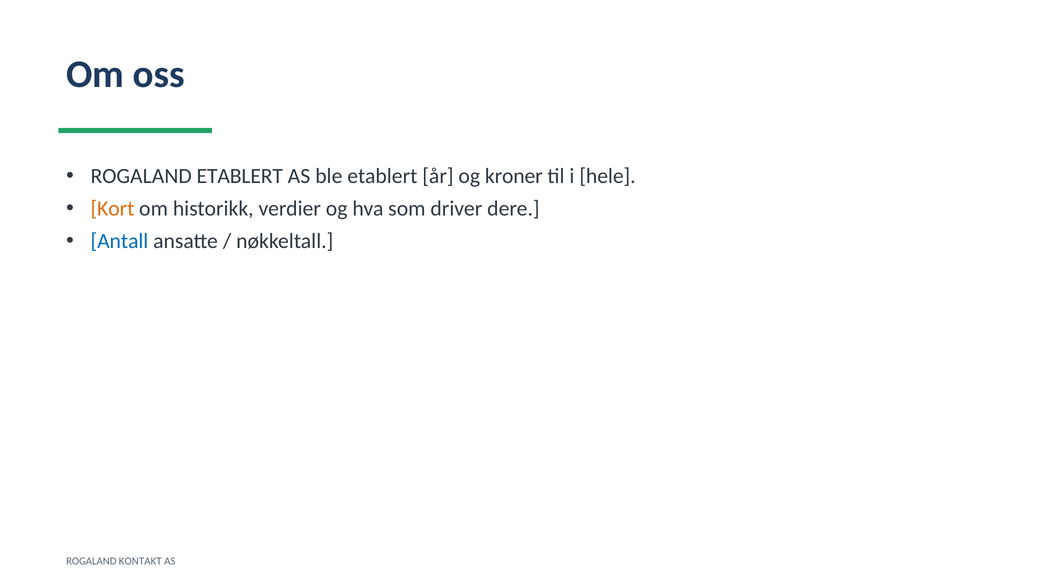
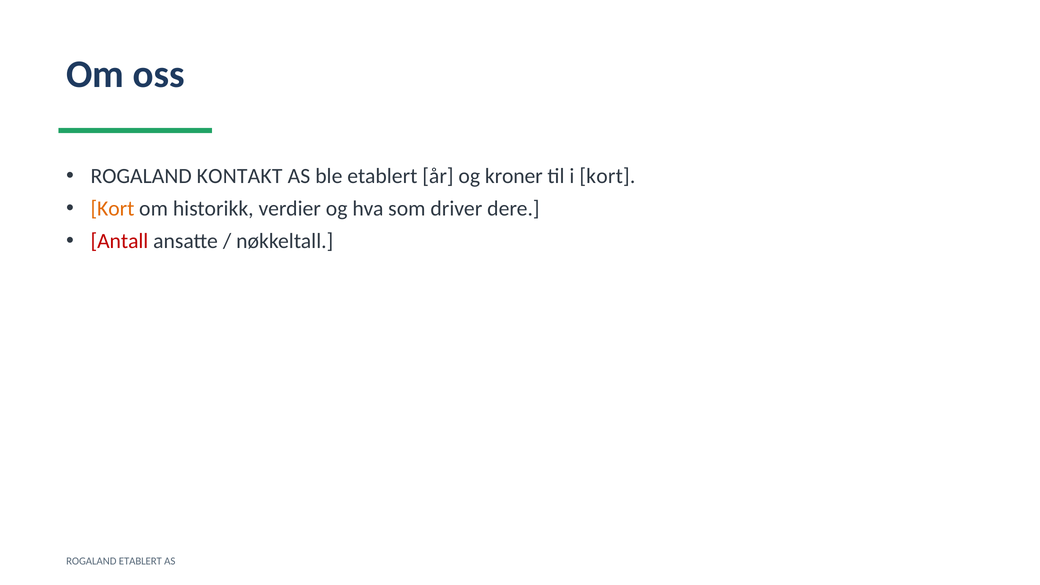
ROGALAND ETABLERT: ETABLERT -> KONTAKT
i hele: hele -> kort
Antall colour: blue -> red
ROGALAND KONTAKT: KONTAKT -> ETABLERT
